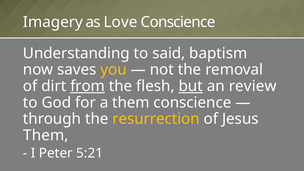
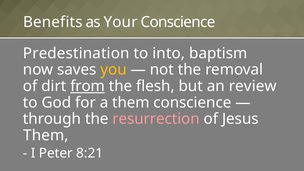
Imagery: Imagery -> Benefits
Love: Love -> Your
Understanding: Understanding -> Predestination
said: said -> into
but underline: present -> none
resurrection colour: yellow -> pink
5:21: 5:21 -> 8:21
